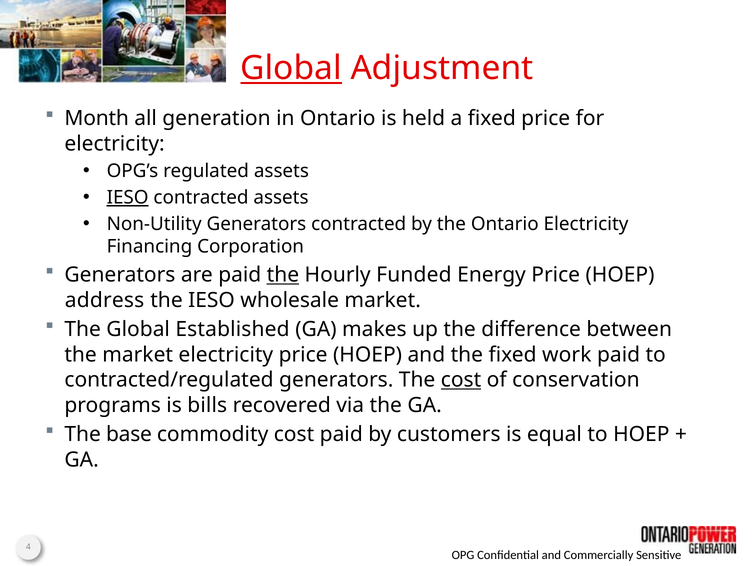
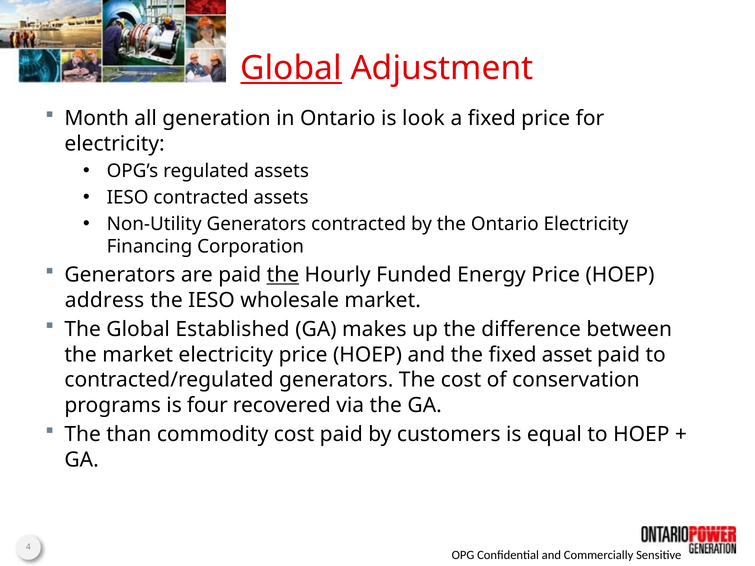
held: held -> look
IESO at (128, 198) underline: present -> none
work: work -> asset
cost at (461, 380) underline: present -> none
bills: bills -> four
base: base -> than
